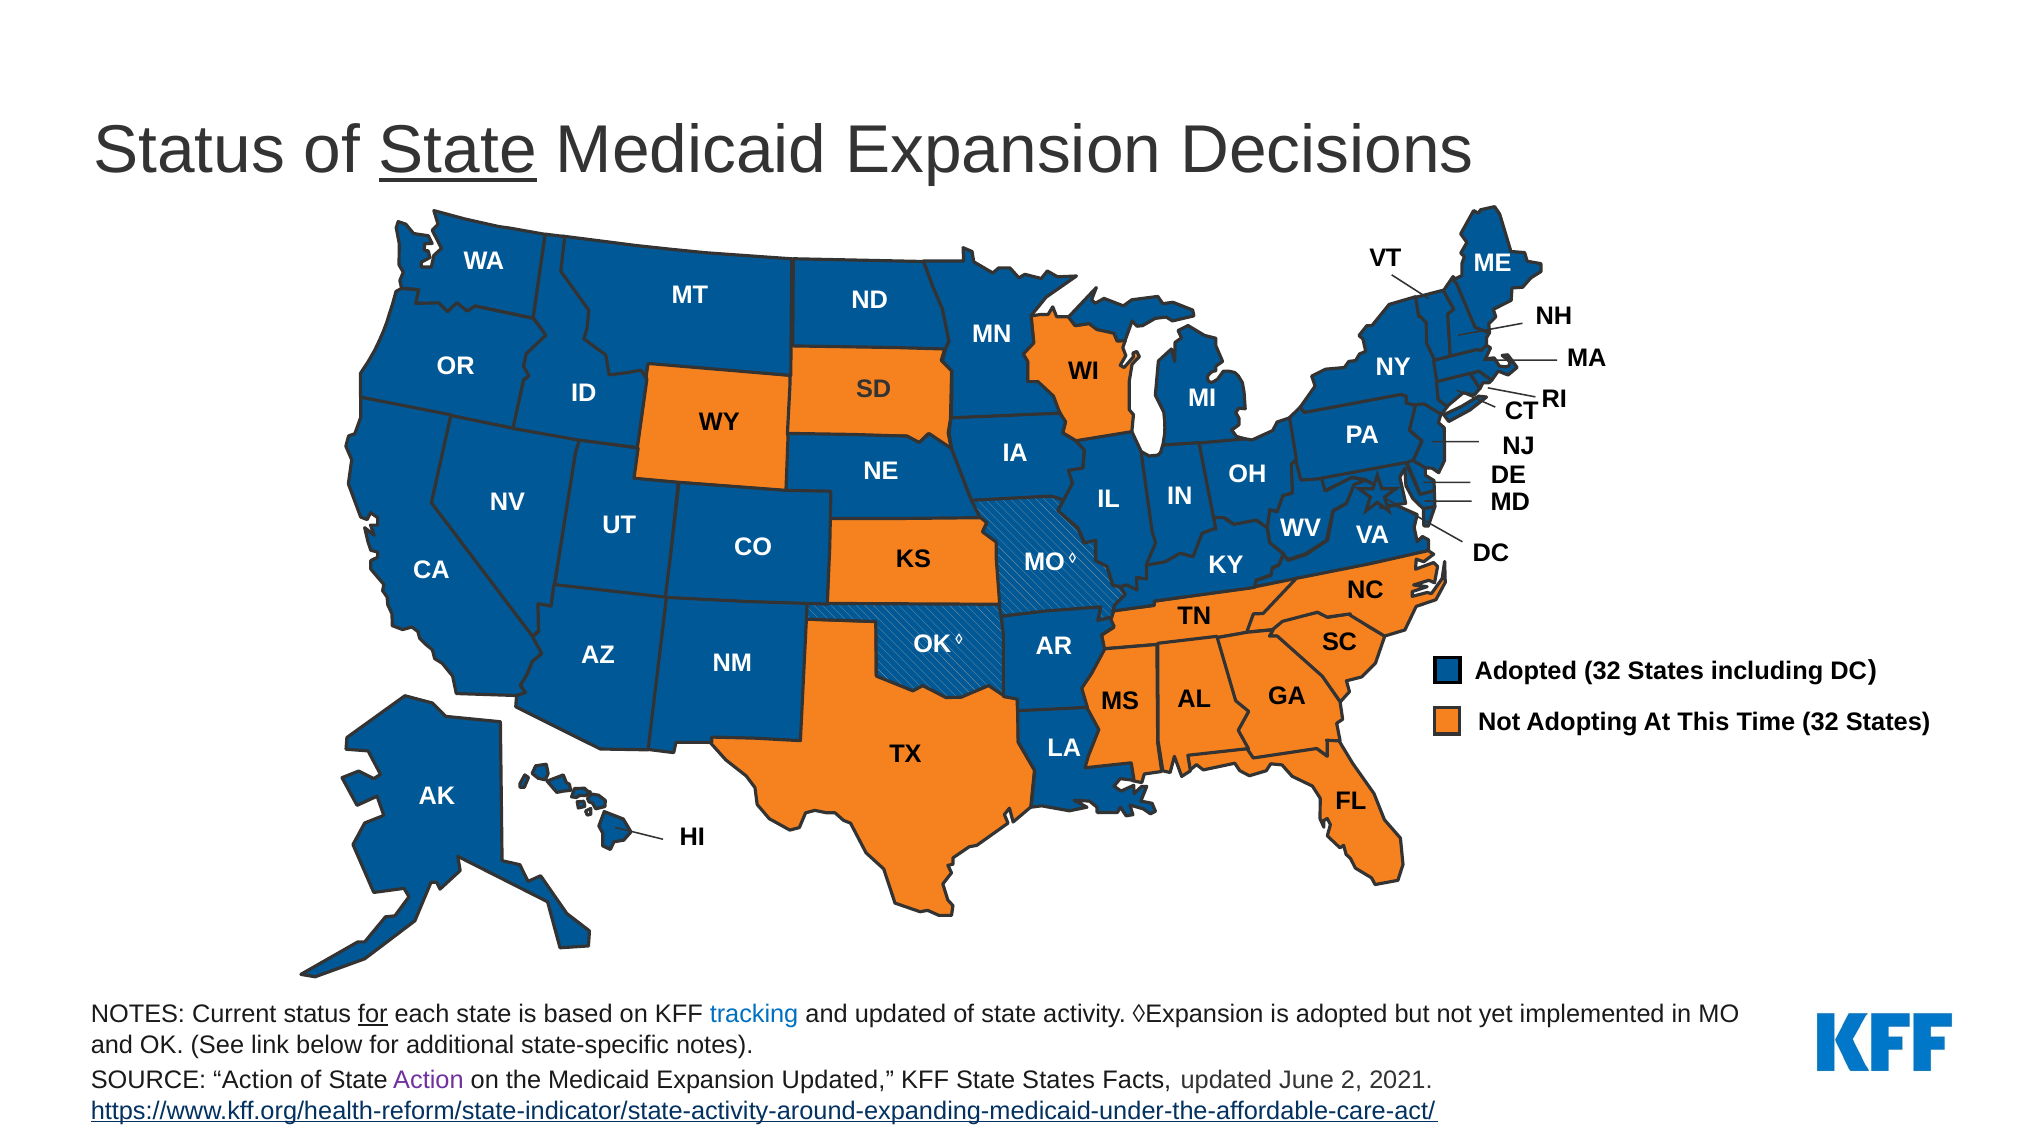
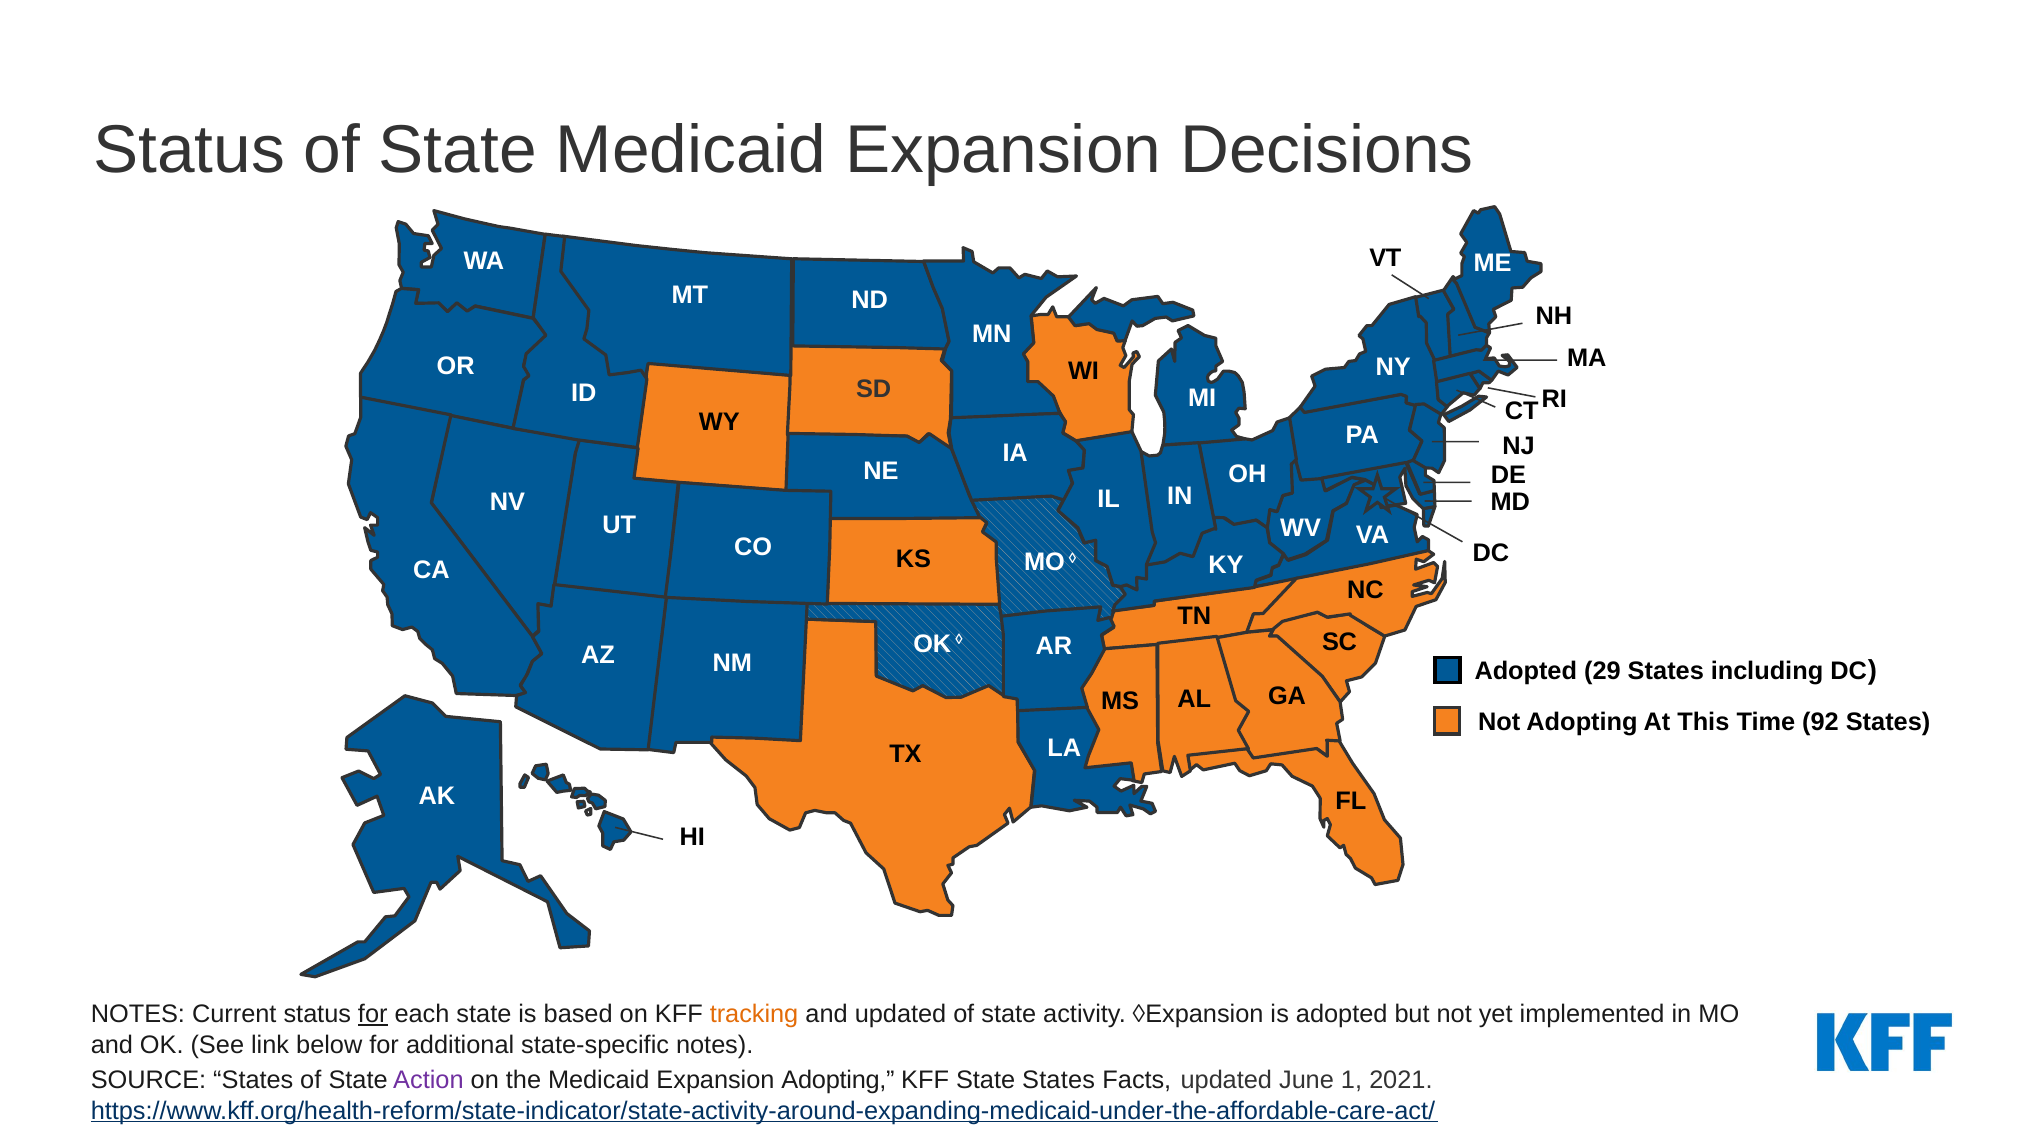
State at (458, 151) underline: present -> none
Adopted 32: 32 -> 29
Time 32: 32 -> 92
tracking colour: blue -> orange
SOURCE Action: Action -> States
Expansion Updated: Updated -> Adopting
2: 2 -> 1
